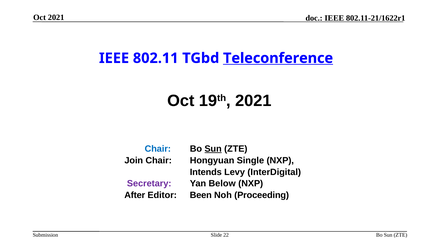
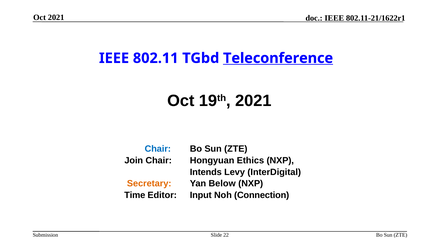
Sun at (213, 149) underline: present -> none
Single: Single -> Ethics
Secretary colour: purple -> orange
After: After -> Time
Been: Been -> Input
Proceeding: Proceeding -> Connection
